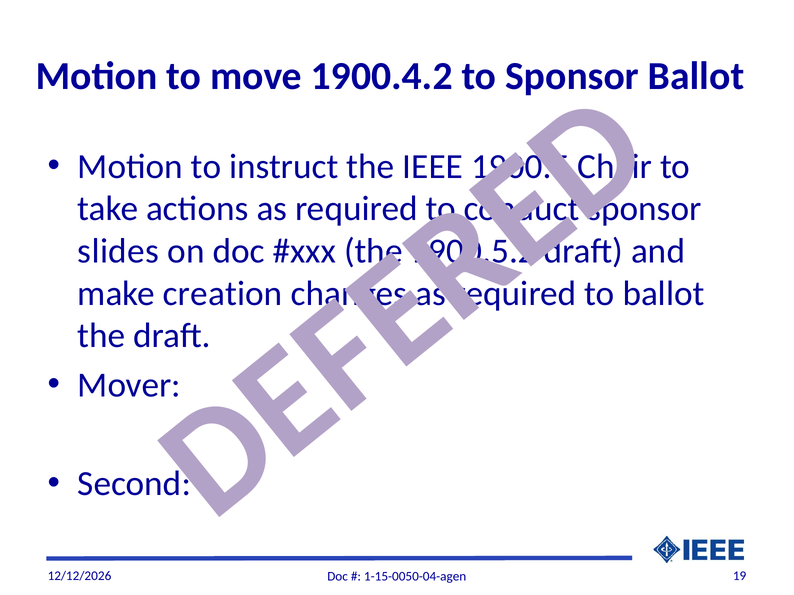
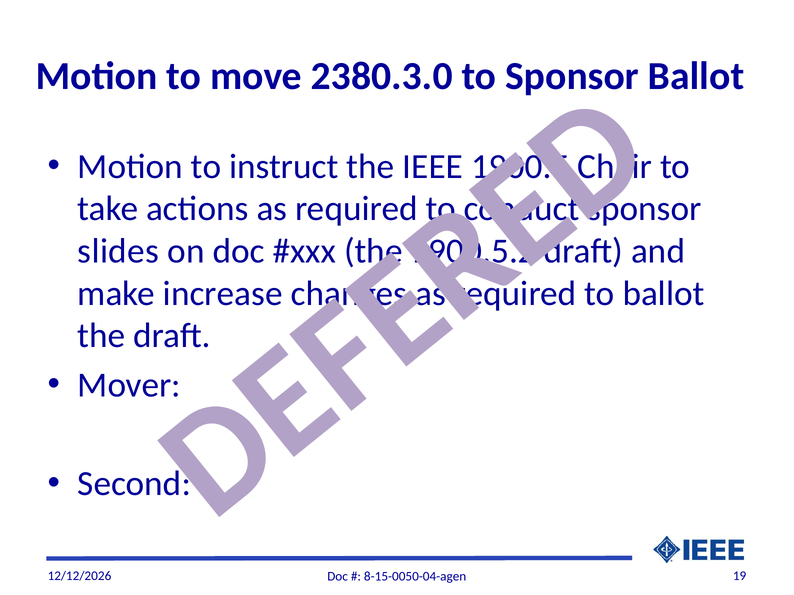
1900.4.2: 1900.4.2 -> 2380.3.0
creation: creation -> increase
1-15-0050-04-agen: 1-15-0050-04-agen -> 8-15-0050-04-agen
